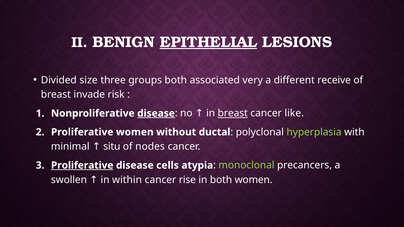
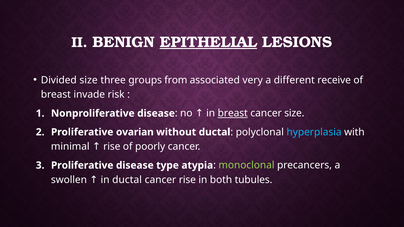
groups both: both -> from
disease at (156, 113) underline: present -> none
cancer like: like -> size
Proliferative women: women -> ovarian
hyperplasia colour: light green -> light blue
minimal situ: situ -> rise
nodes: nodes -> poorly
Proliferative at (82, 165) underline: present -> none
cells: cells -> type
in within: within -> ductal
both women: women -> tubules
